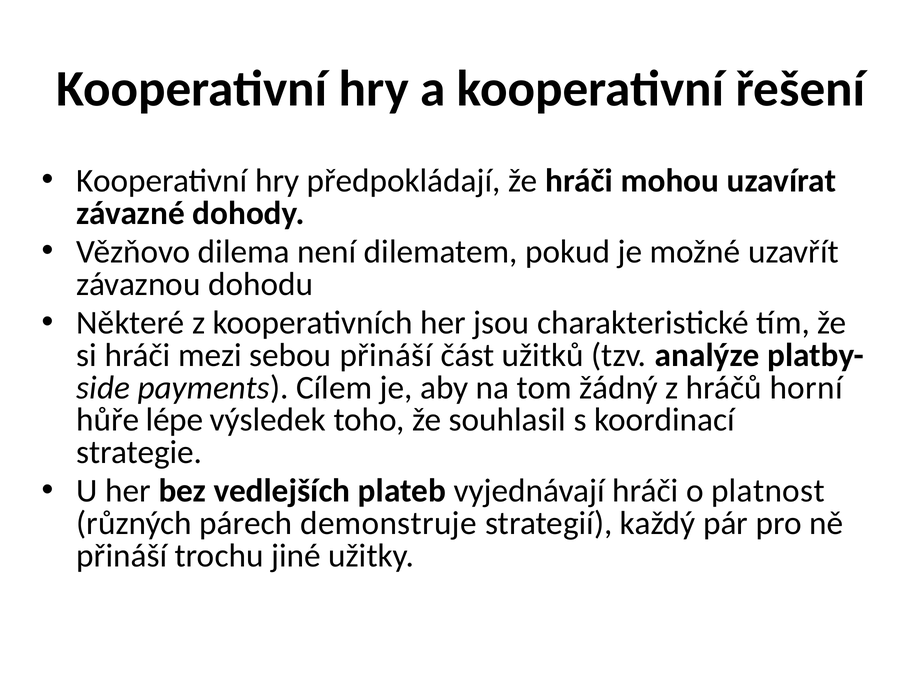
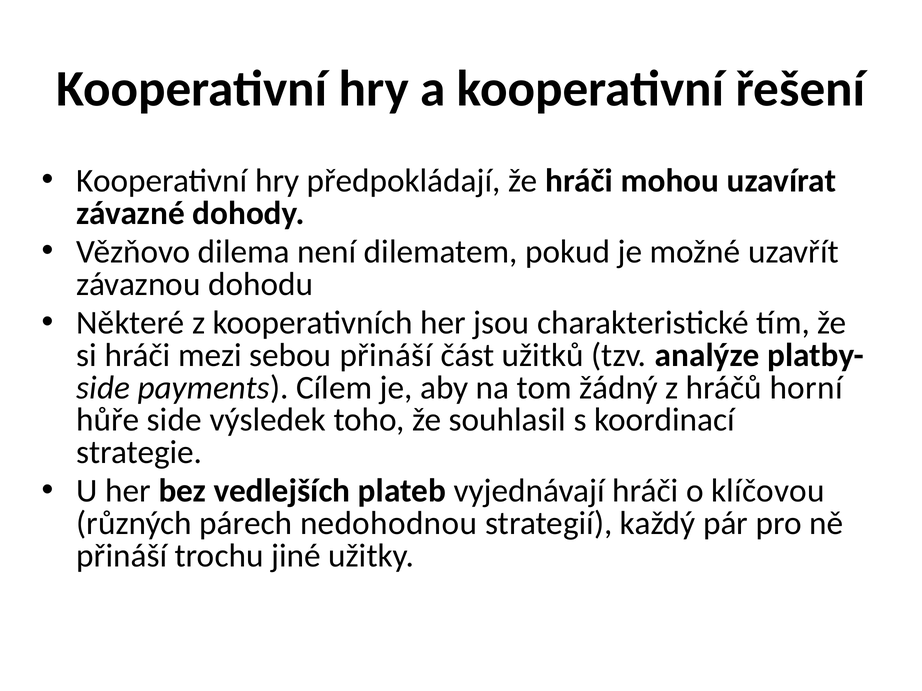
hůře lépe: lépe -> side
platnost: platnost -> klíčovou
demonstruje: demonstruje -> nedohodnou
